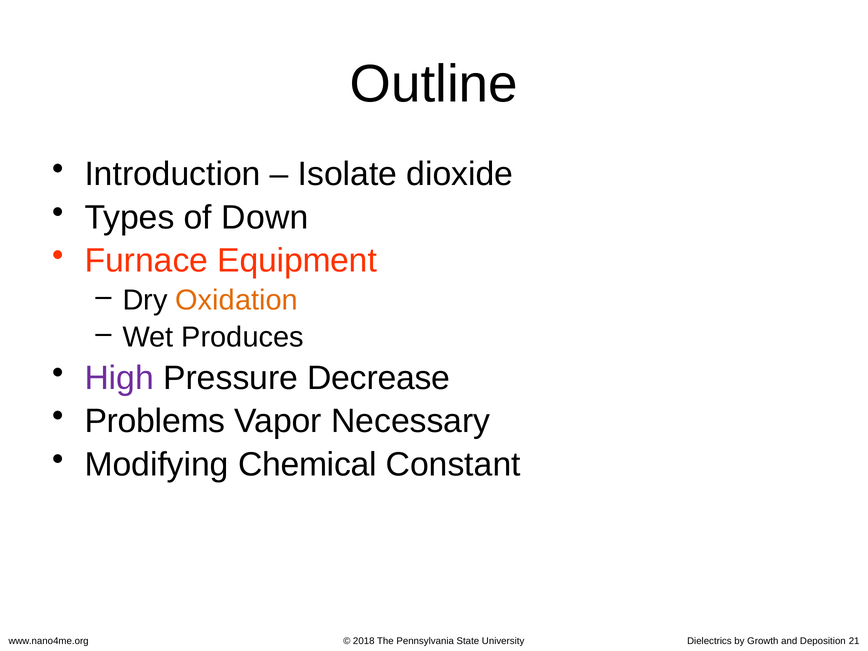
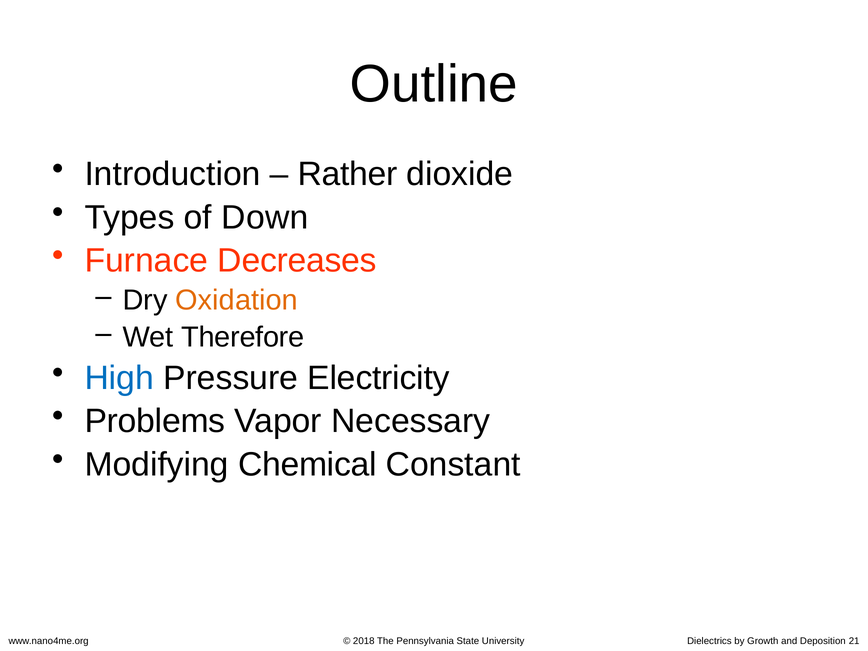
Isolate: Isolate -> Rather
Equipment: Equipment -> Decreases
Produces: Produces -> Therefore
High colour: purple -> blue
Decrease: Decrease -> Electricity
